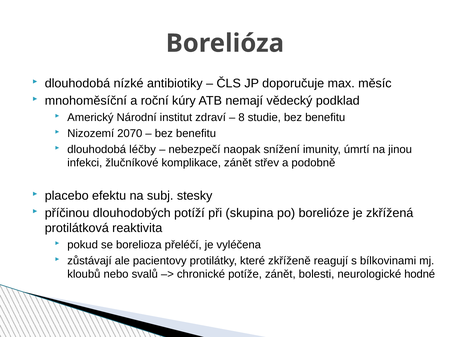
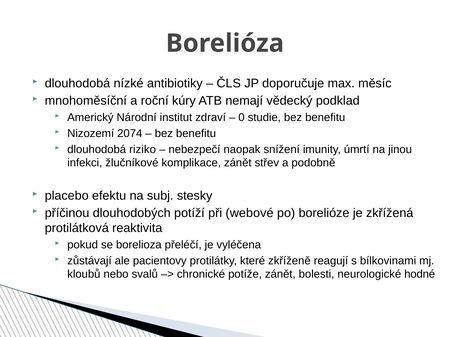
8: 8 -> 0
2070: 2070 -> 2074
léčby: léčby -> riziko
skupina: skupina -> webové
